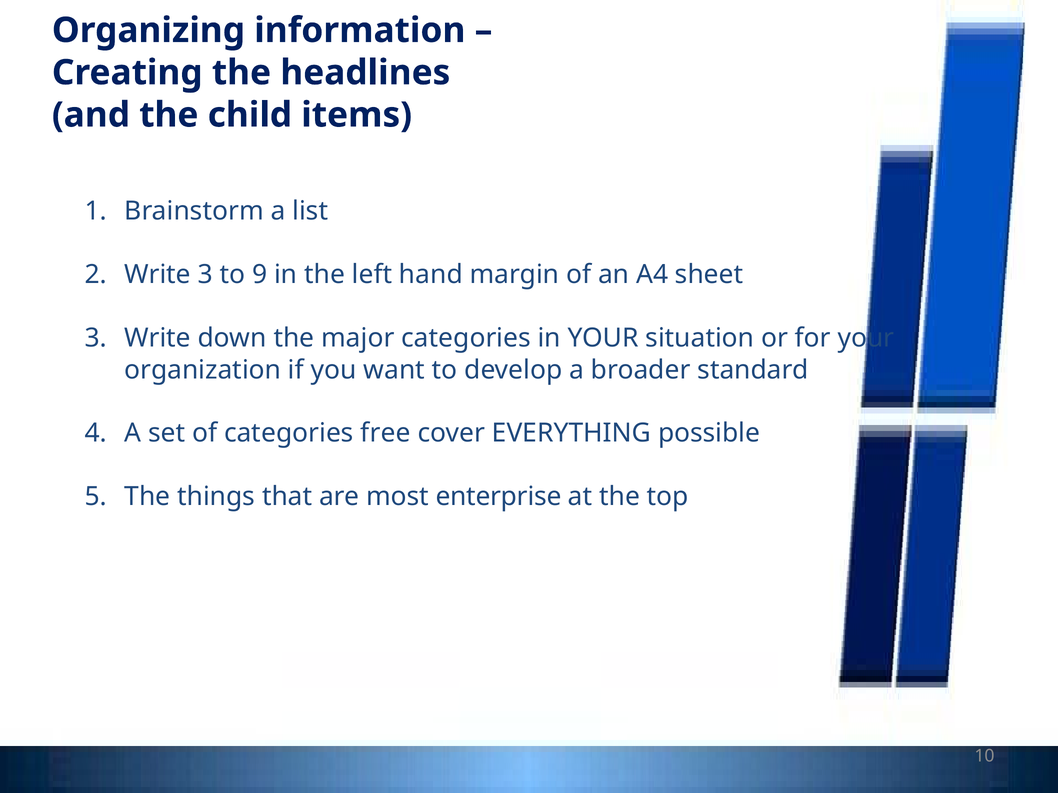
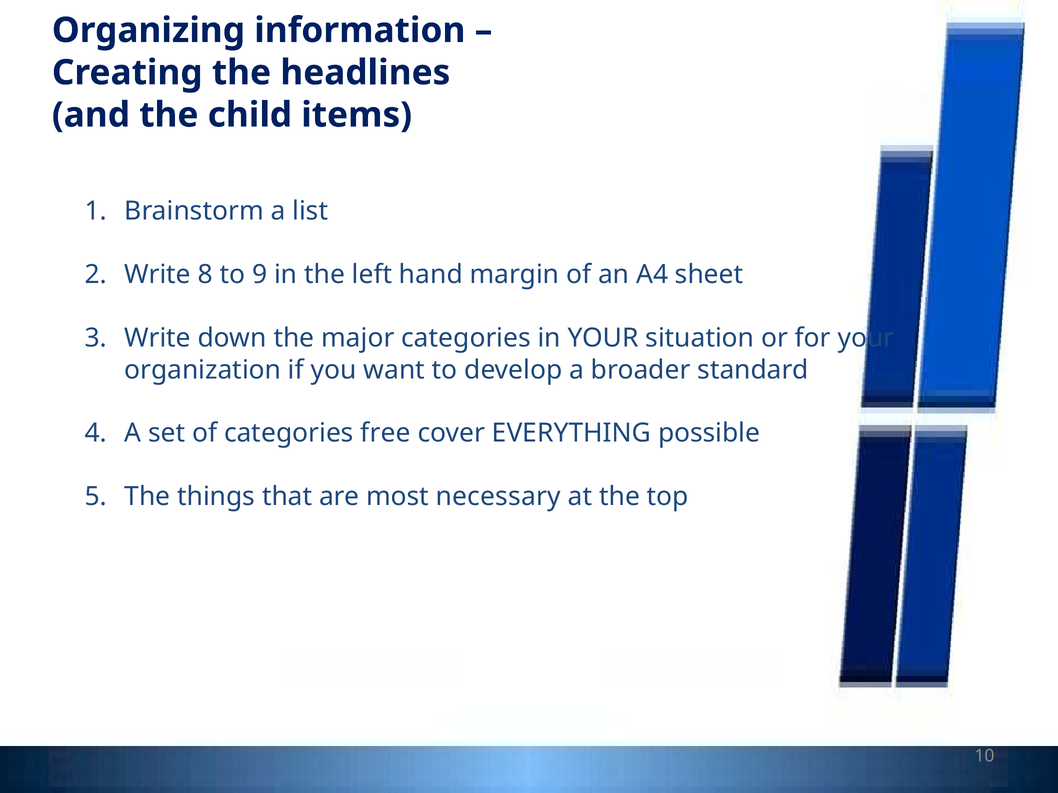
Write 3: 3 -> 8
enterprise: enterprise -> necessary
